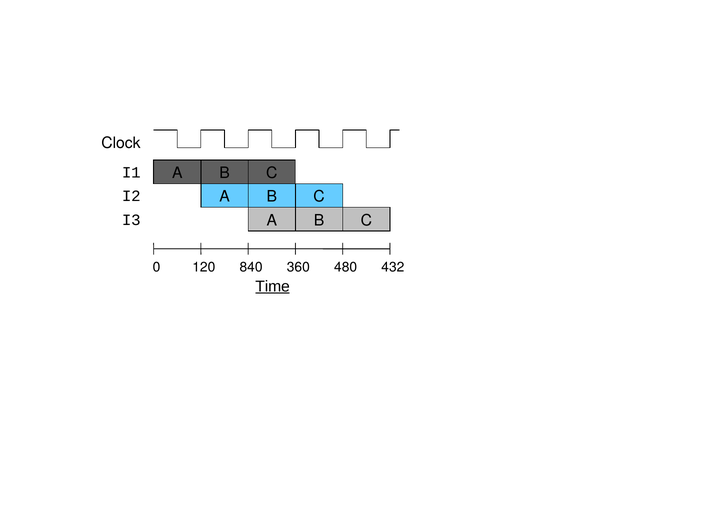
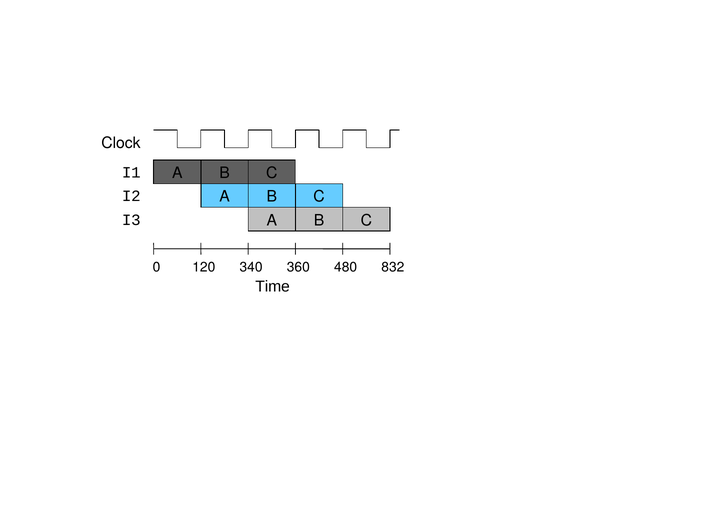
840: 840 -> 340
432: 432 -> 832
Time underline: present -> none
